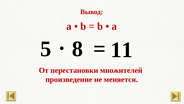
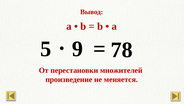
8: 8 -> 9
11: 11 -> 78
